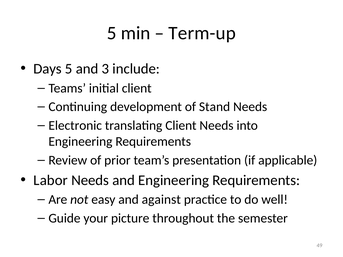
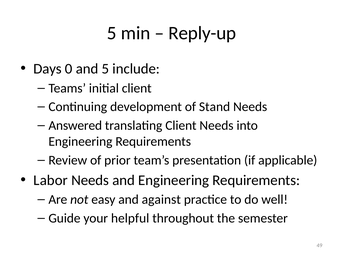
Term-up: Term-up -> Reply-up
Days 5: 5 -> 0
and 3: 3 -> 5
Electronic: Electronic -> Answered
picture: picture -> helpful
